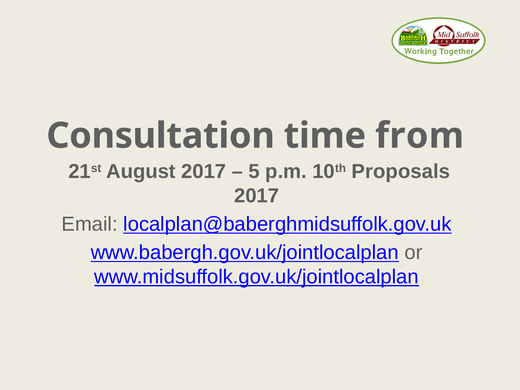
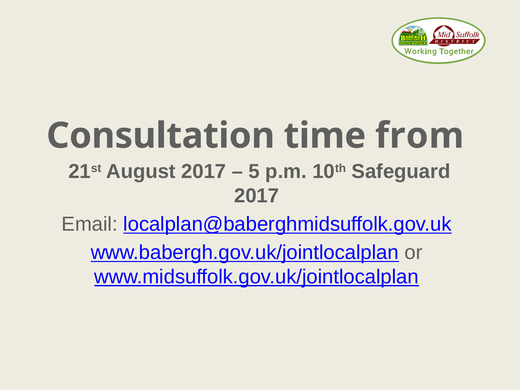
Proposals: Proposals -> Safeguard
